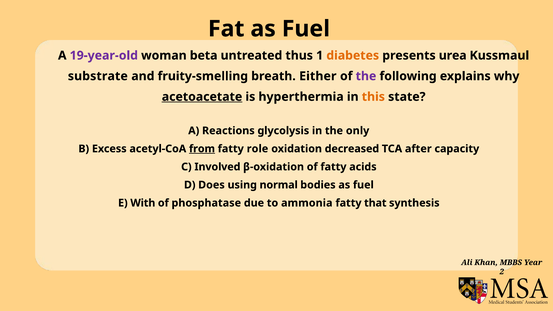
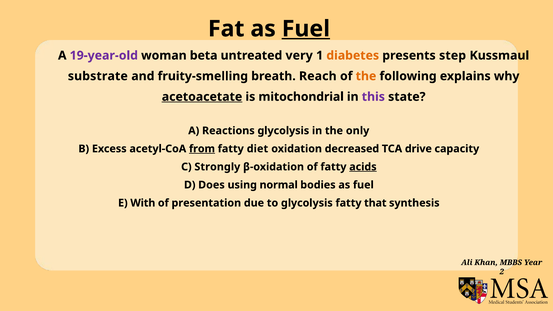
Fuel at (306, 29) underline: none -> present
thus: thus -> very
urea: urea -> step
Either: Either -> Reach
the at (366, 76) colour: purple -> orange
hyperthermia: hyperthermia -> mitochondrial
this colour: orange -> purple
role: role -> diet
after: after -> drive
Involved: Involved -> Strongly
acids underline: none -> present
phosphatase: phosphatase -> presentation
to ammonia: ammonia -> glycolysis
